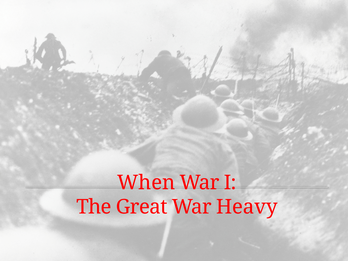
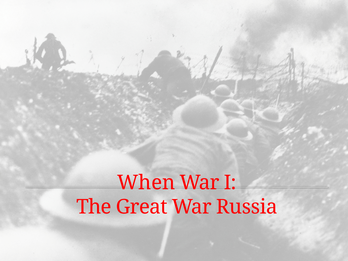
Heavy: Heavy -> Russia
